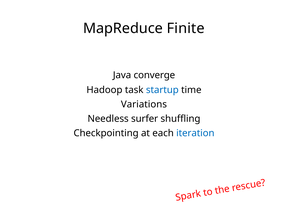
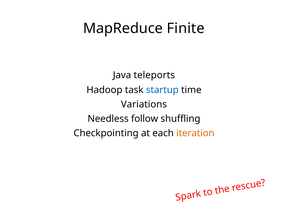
converge: converge -> teleports
surfer: surfer -> follow
iteration colour: blue -> orange
